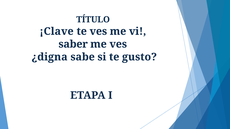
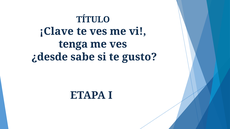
saber: saber -> tenga
¿digna: ¿digna -> ¿desde
